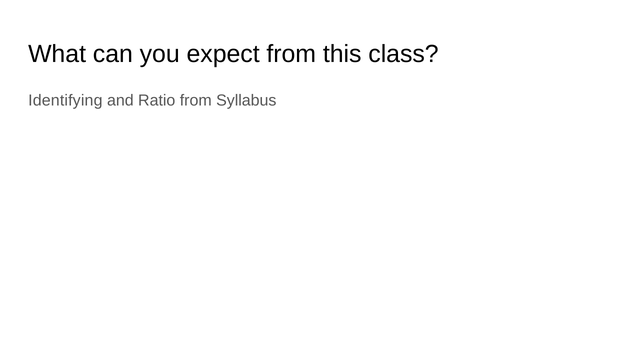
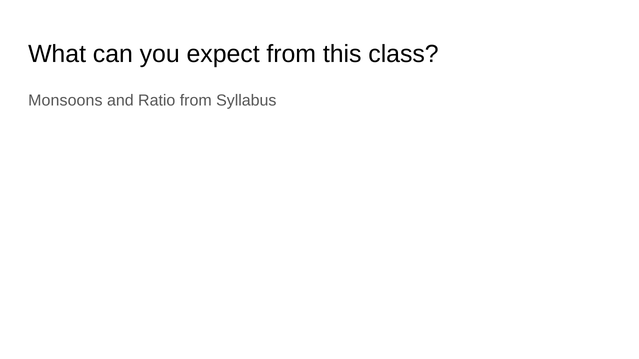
Identifying: Identifying -> Monsoons
